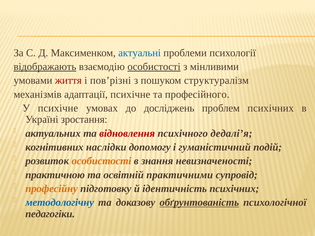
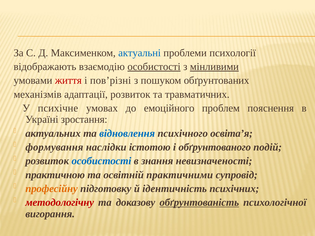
відображають underline: present -> none
мінливими underline: none -> present
структуралізм: структуралізм -> обґрунтованих
адаптації психічне: психічне -> розвиток
професійного: професійного -> травматичних
досліджень: досліджень -> емоційного
проблем психічних: психічних -> пояснення
відновлення colour: red -> blue
дедалі’я: дедалі’я -> освіта’я
когнітивних: когнітивних -> формування
допомогу: допомогу -> істотою
гуманістичний: гуманістичний -> обґрунтованого
особистості at (101, 161) colour: orange -> blue
методологічну colour: blue -> red
педагогіки: педагогіки -> вигорання
